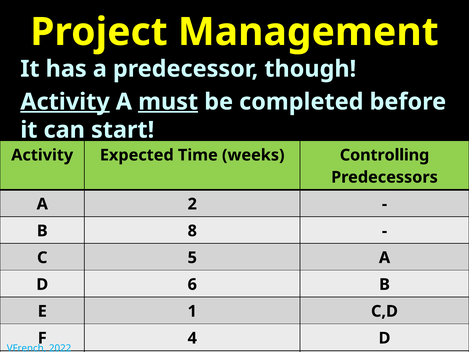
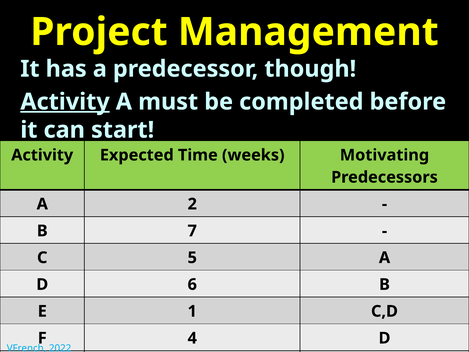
must underline: present -> none
Controlling: Controlling -> Motivating
8: 8 -> 7
